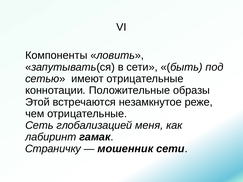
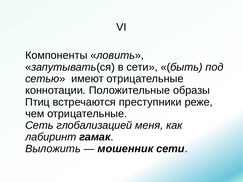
Этой: Этой -> Птиц
незамкнутое: незамкнутое -> преступники
Страничку: Страничку -> Выложить
